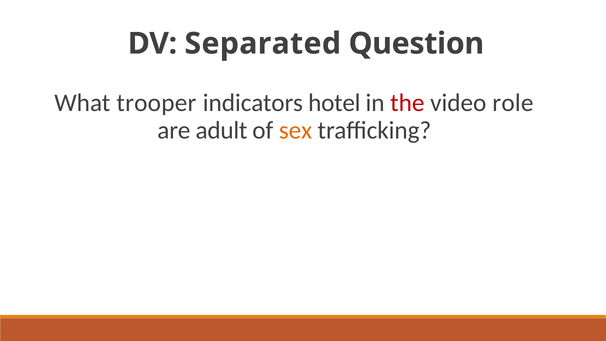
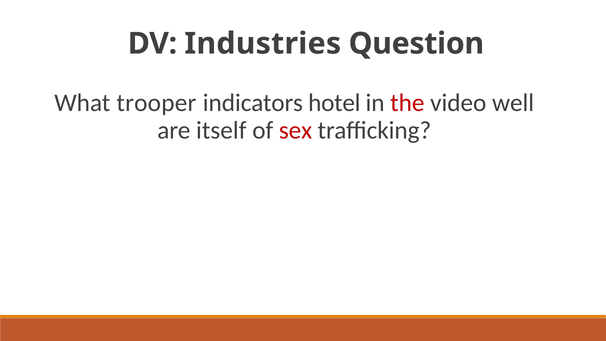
Separated: Separated -> Industries
role: role -> well
adult: adult -> itself
sex colour: orange -> red
